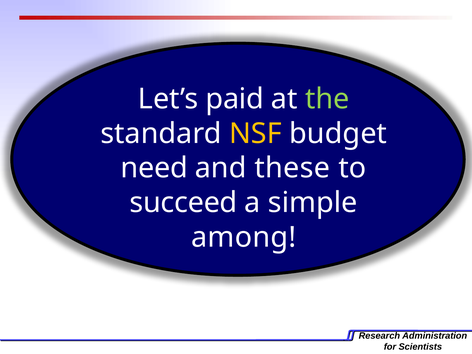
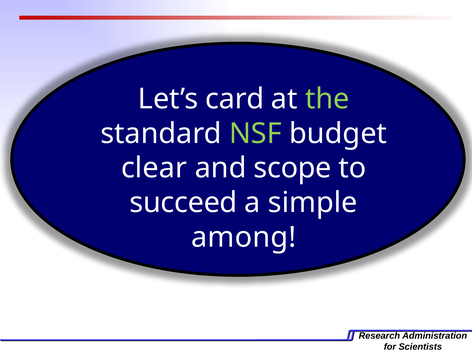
paid: paid -> card
NSF colour: yellow -> light green
need: need -> clear
these: these -> scope
